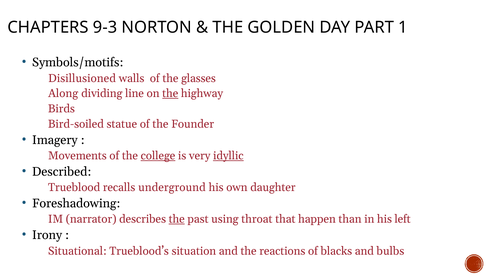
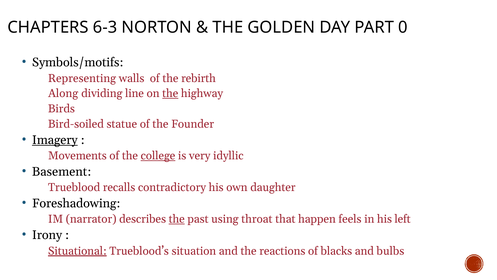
9-3: 9-3 -> 6-3
1: 1 -> 0
Disillusioned: Disillusioned -> Representing
glasses: glasses -> rebirth
Imagery underline: none -> present
idyllic underline: present -> none
Described: Described -> Basement
underground: underground -> contradictory
than: than -> feels
Situational underline: none -> present
